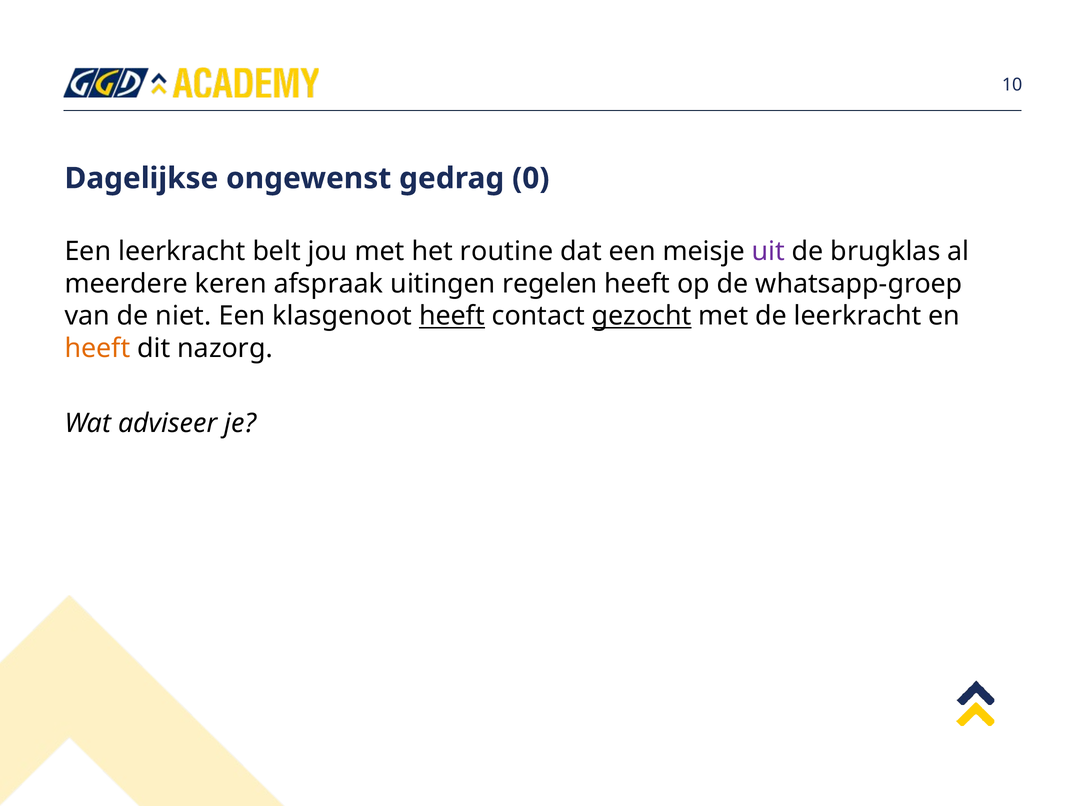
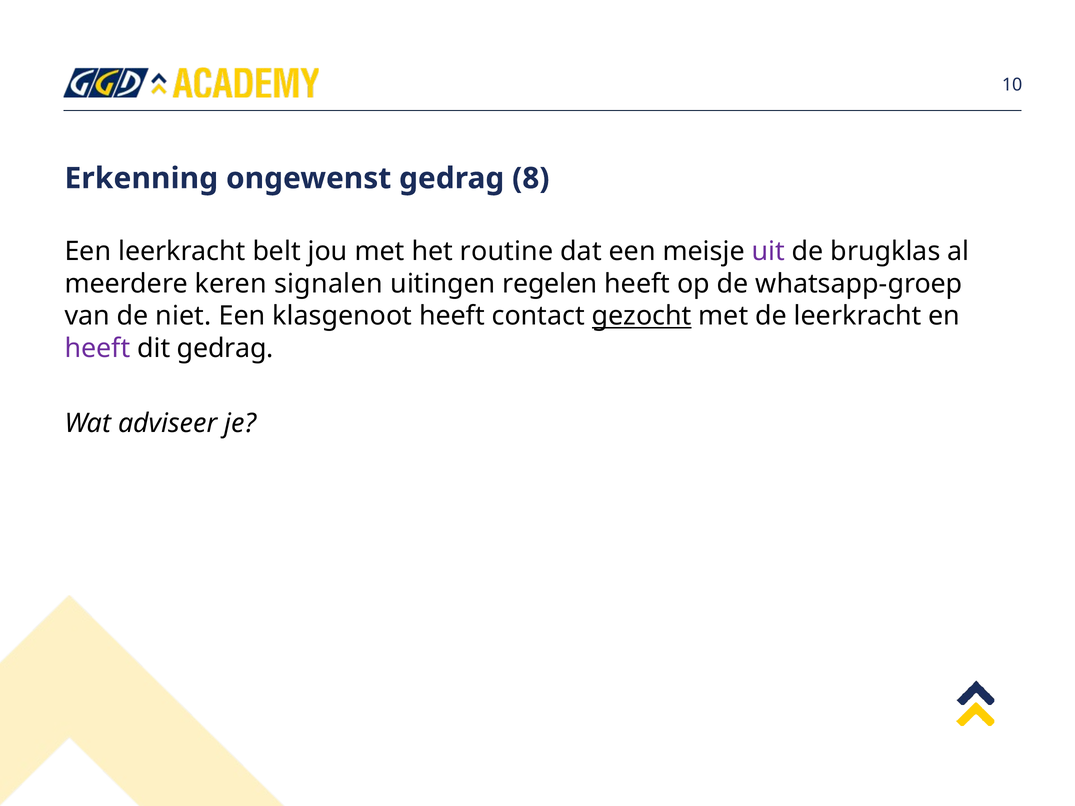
Dagelijkse: Dagelijkse -> Erkenning
0: 0 -> 8
afspraak: afspraak -> signalen
heeft at (452, 316) underline: present -> none
heeft at (97, 348) colour: orange -> purple
dit nazorg: nazorg -> gedrag
